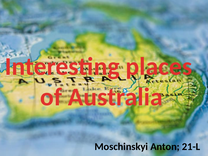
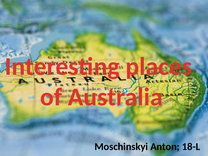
21-L: 21-L -> 18-L
